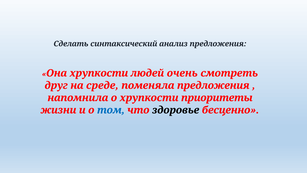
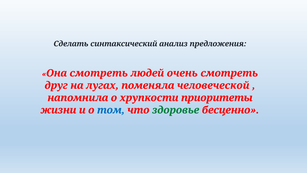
Она хрупкости: хрупкости -> смотреть
среде: среде -> лугах
поменяла предложения: предложения -> человеческой
здоровье colour: black -> green
